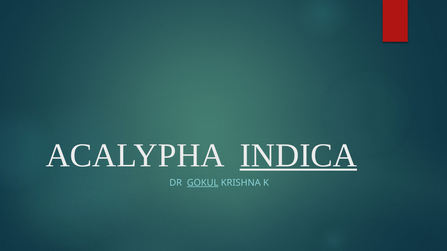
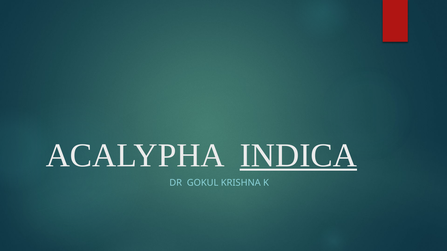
GOKUL underline: present -> none
